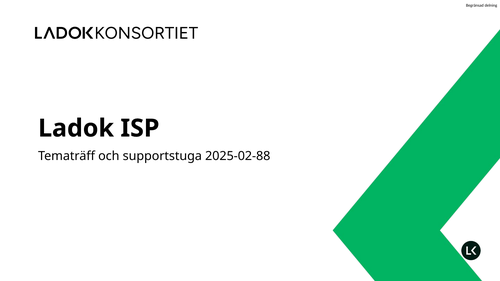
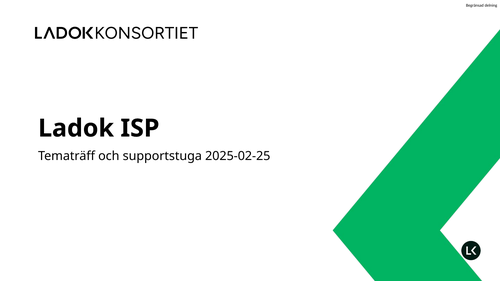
2025-02-88: 2025-02-88 -> 2025-02-25
